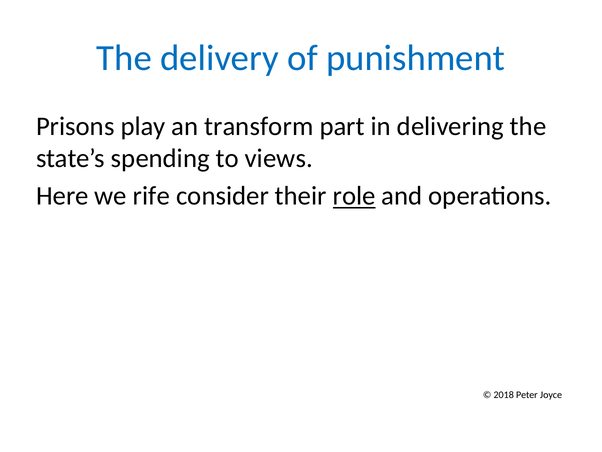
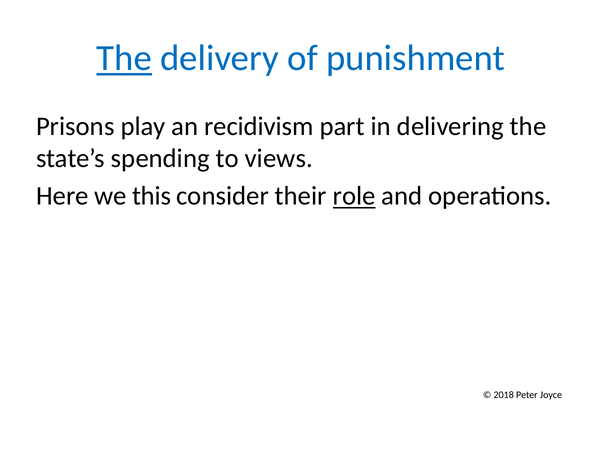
The at (124, 58) underline: none -> present
transform: transform -> recidivism
rife: rife -> this
